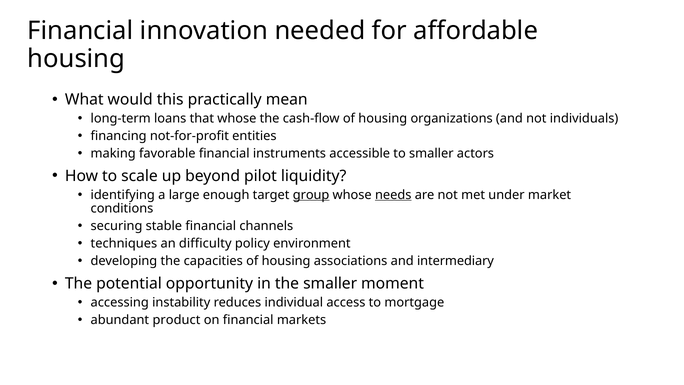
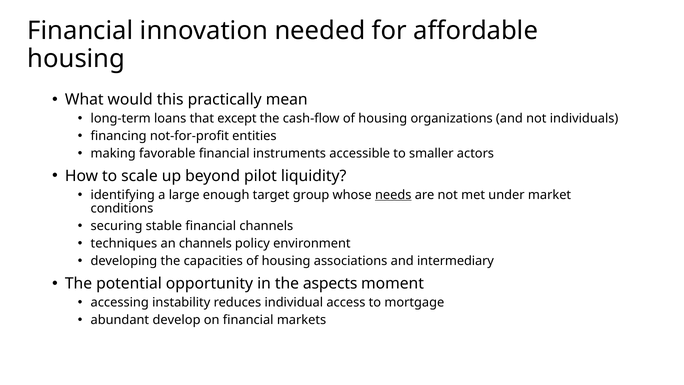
that whose: whose -> except
group underline: present -> none
an difficulty: difficulty -> channels
the smaller: smaller -> aspects
product: product -> develop
